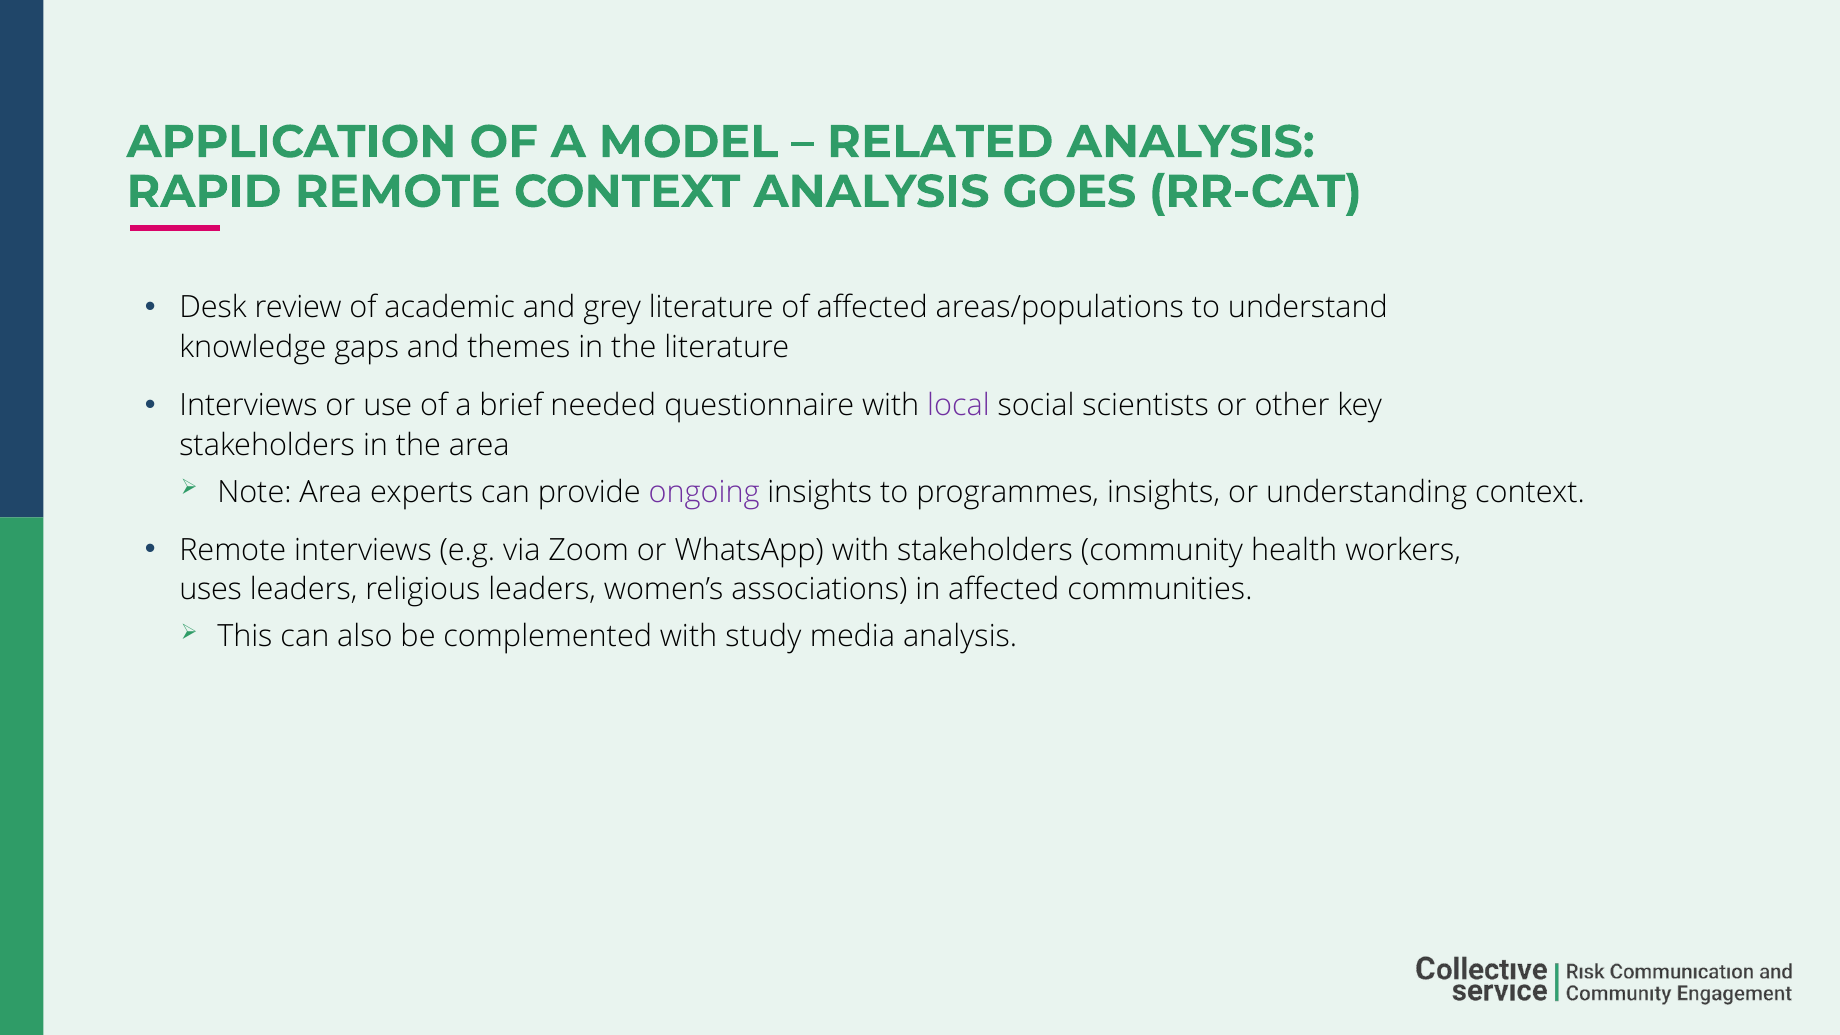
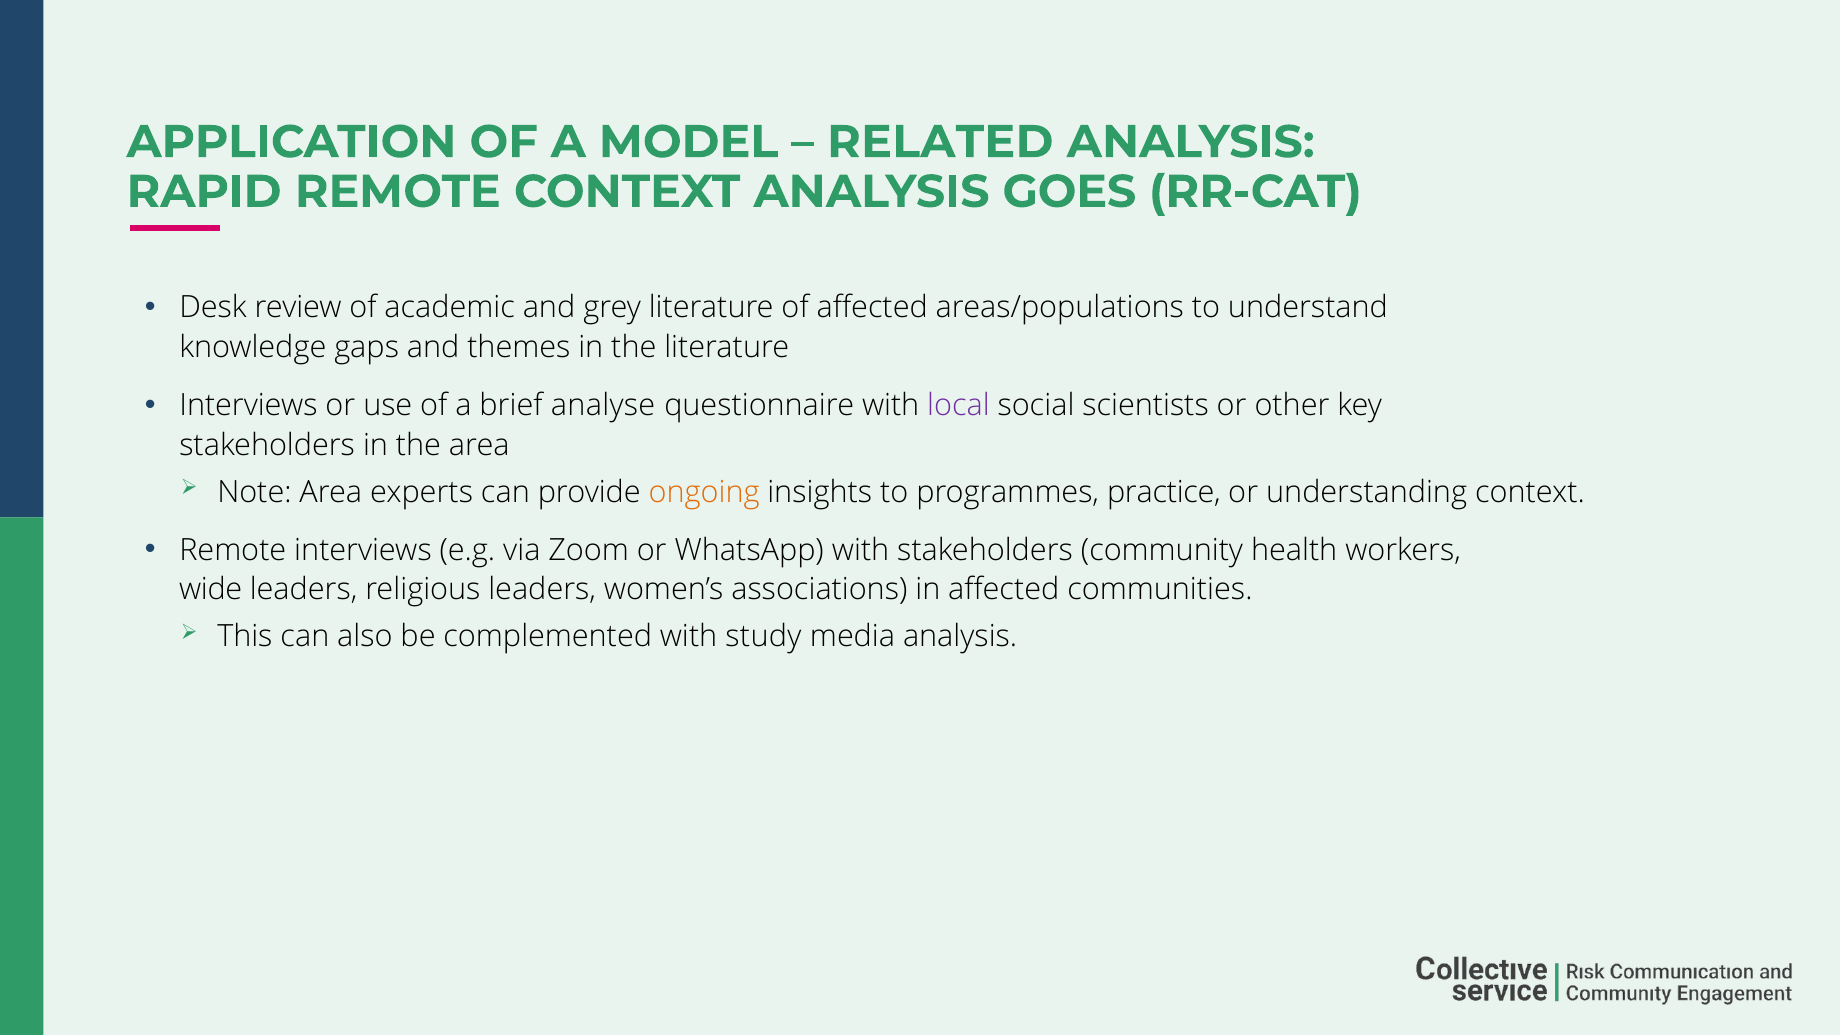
needed: needed -> analyse
ongoing colour: purple -> orange
programmes insights: insights -> practice
uses: uses -> wide
